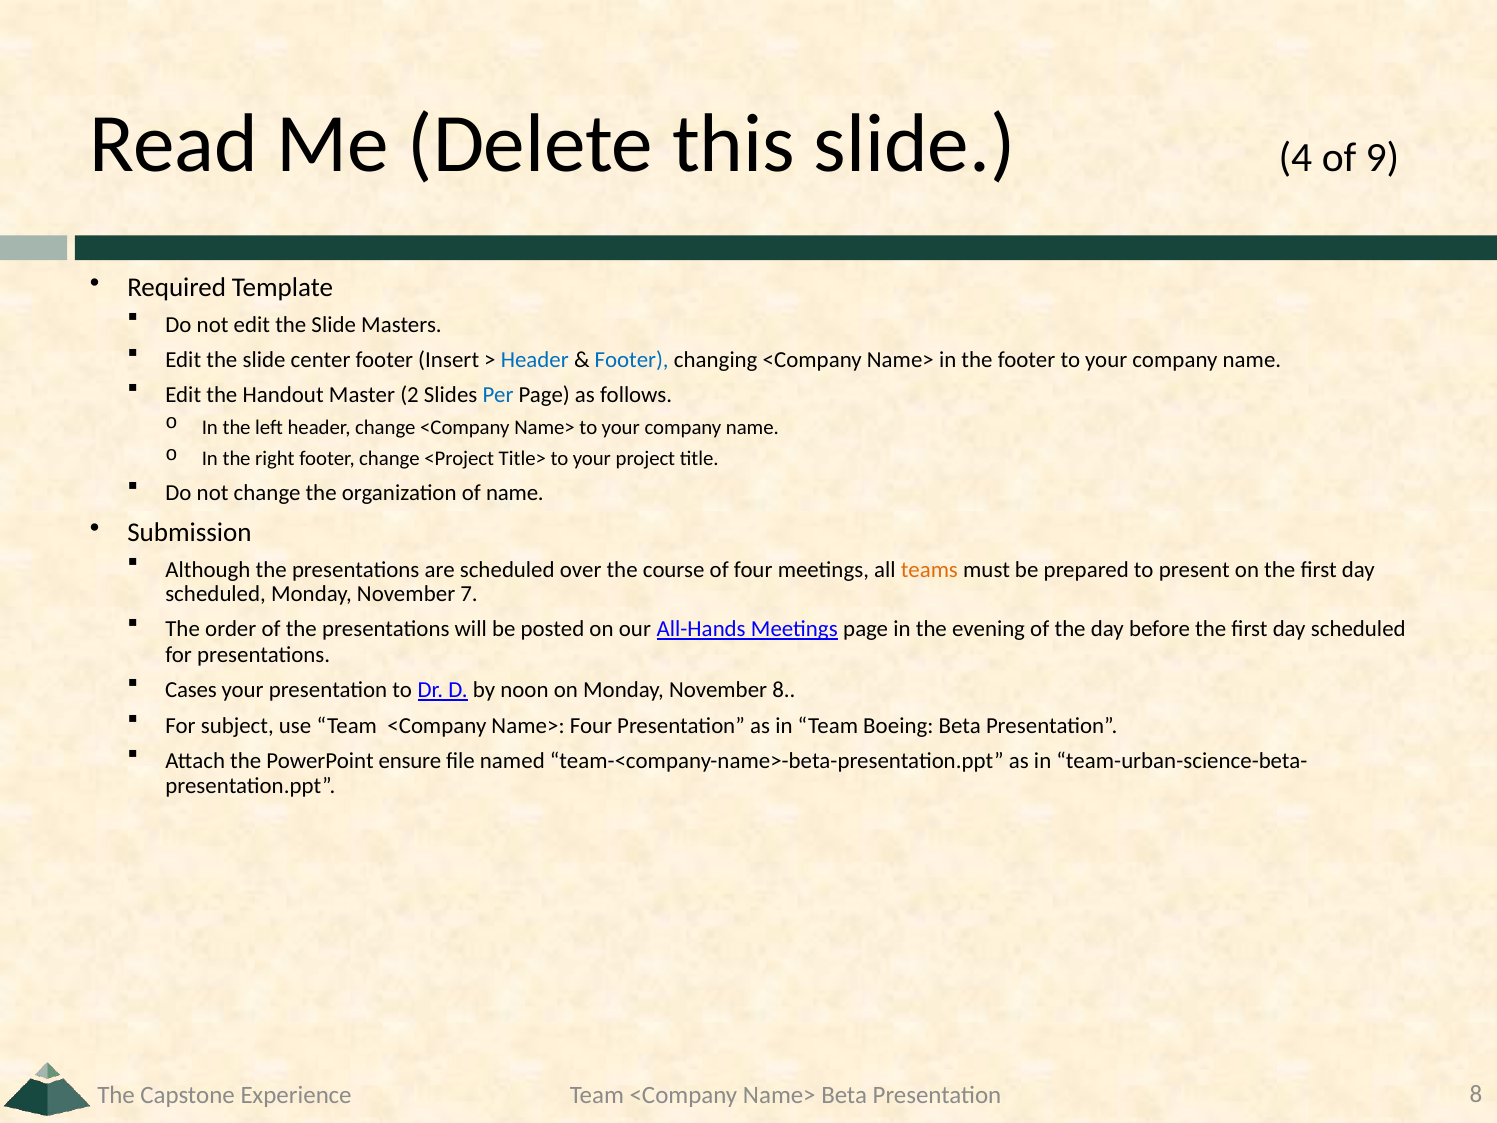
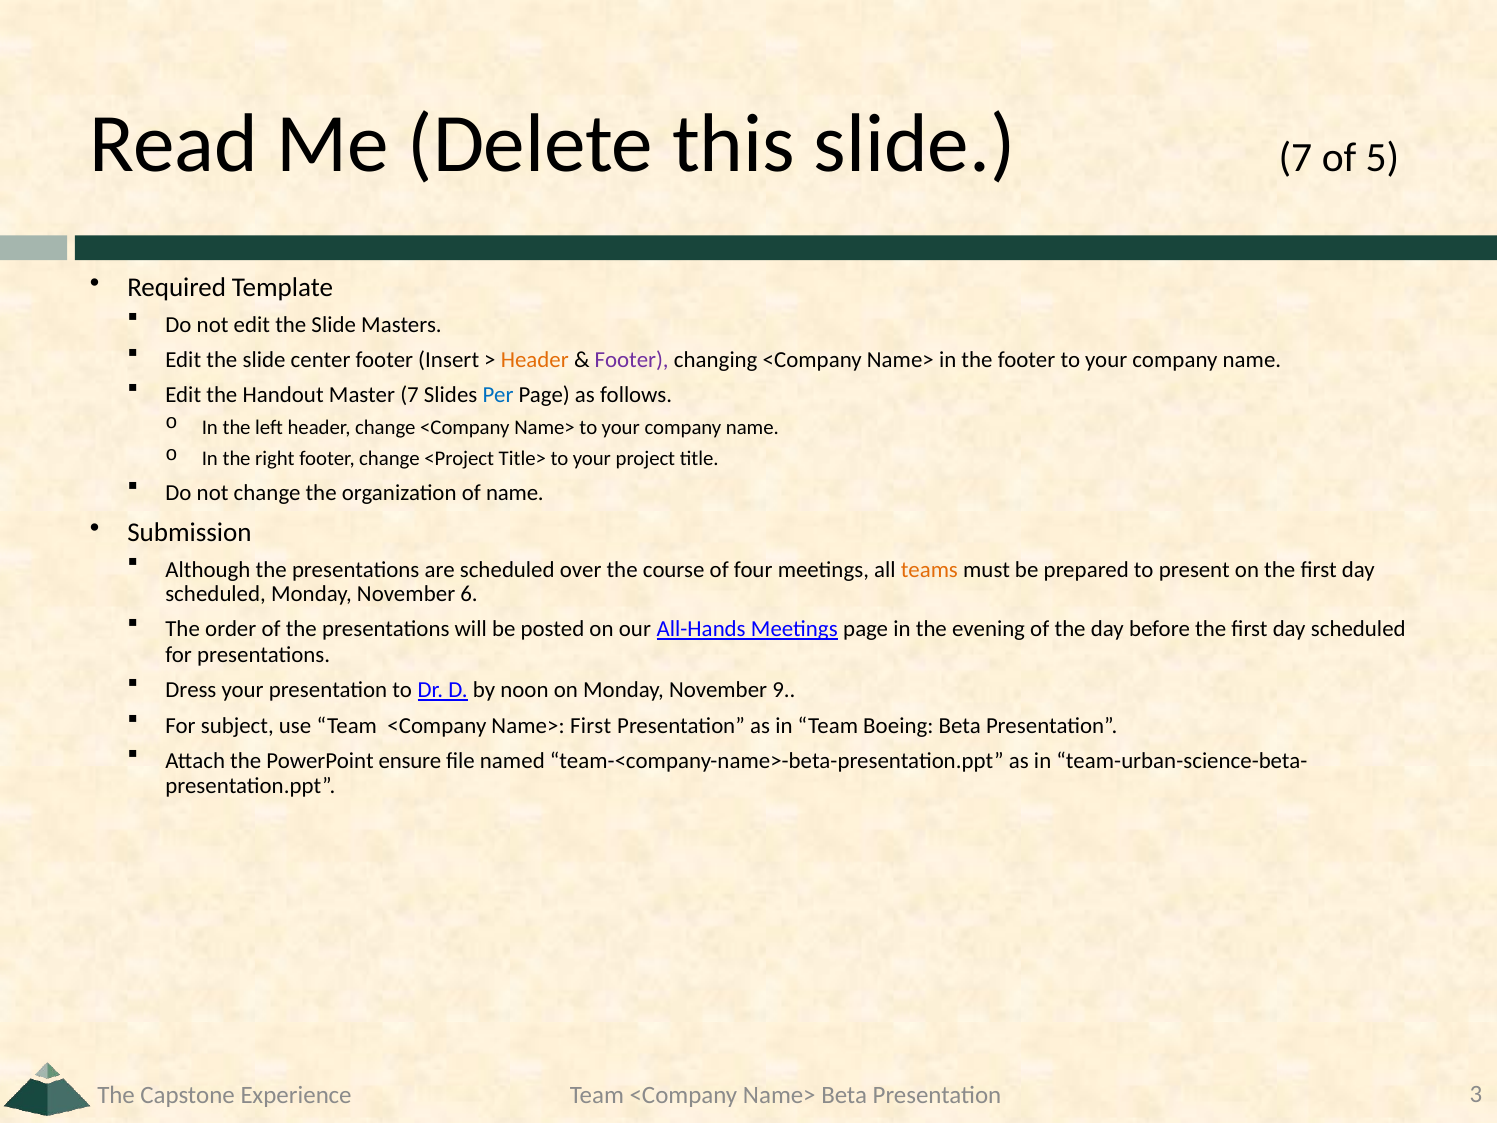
slide 4: 4 -> 7
9: 9 -> 5
Header at (535, 360) colour: blue -> orange
Footer at (632, 360) colour: blue -> purple
Master 2: 2 -> 7
7: 7 -> 6
Cases: Cases -> Dress
November 8: 8 -> 9
Name> Four: Four -> First
Presentation 8: 8 -> 3
